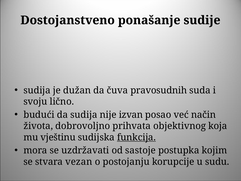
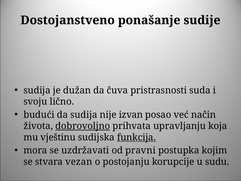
pravosudnih: pravosudnih -> pristrasnosti
dobrovoljno underline: none -> present
objektivnog: objektivnog -> upravljanju
sastoje: sastoje -> pravni
